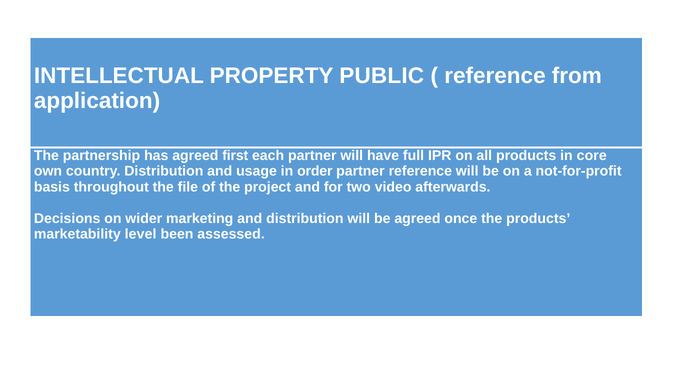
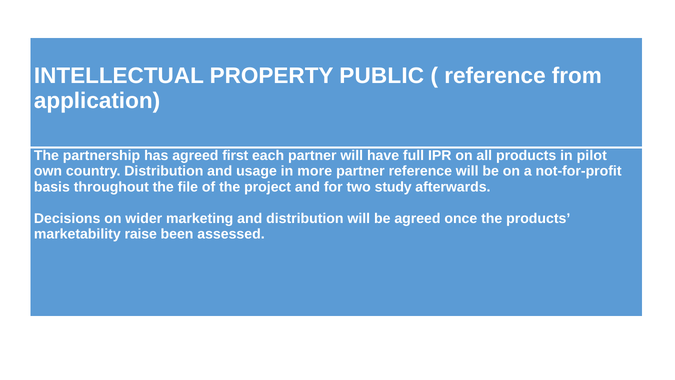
core: core -> pilot
order: order -> more
video: video -> study
level: level -> raise
